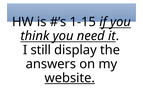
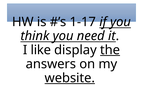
1-15: 1-15 -> 1-17
still: still -> like
the underline: none -> present
